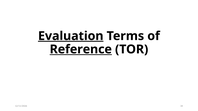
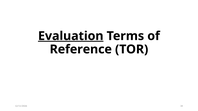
Reference underline: present -> none
